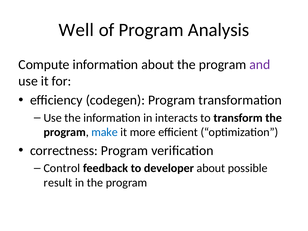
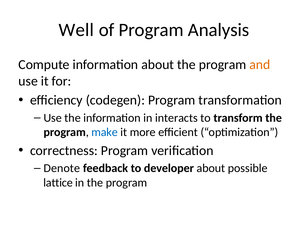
and colour: purple -> orange
Control: Control -> Denote
result: result -> lattice
